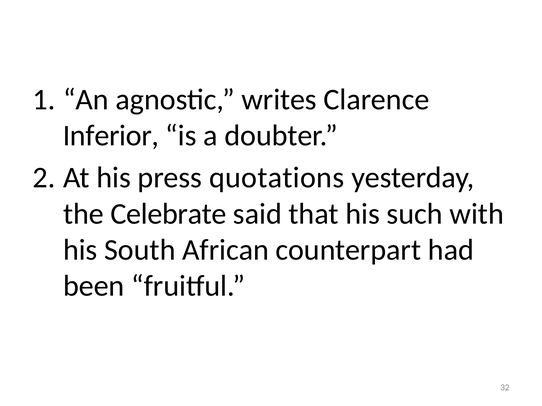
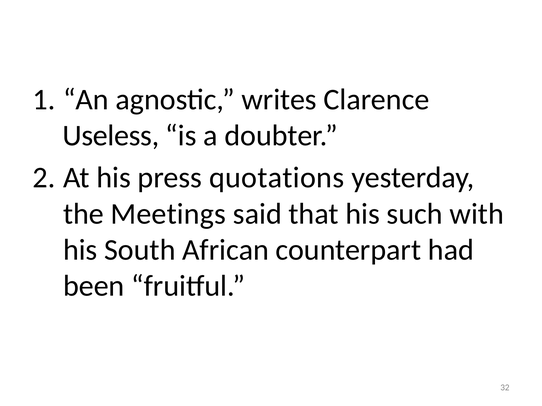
Inferior: Inferior -> Useless
Celebrate: Celebrate -> Meetings
